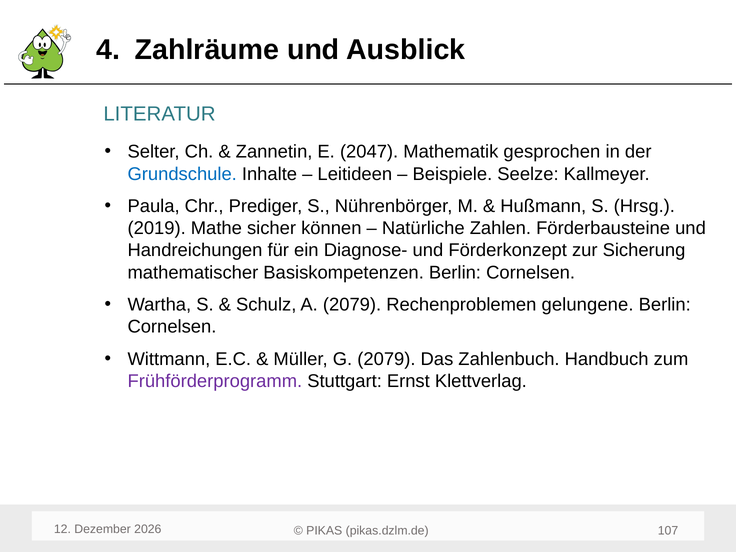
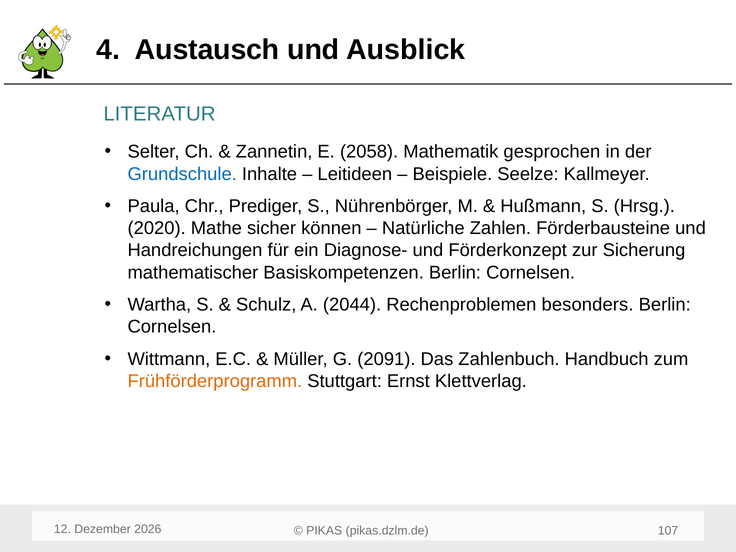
Zahlräume: Zahlräume -> Austausch
2047: 2047 -> 2058
2019: 2019 -> 2020
A 2079: 2079 -> 2044
gelungene: gelungene -> besonders
G 2079: 2079 -> 2091
Frühförderprogramm colour: purple -> orange
